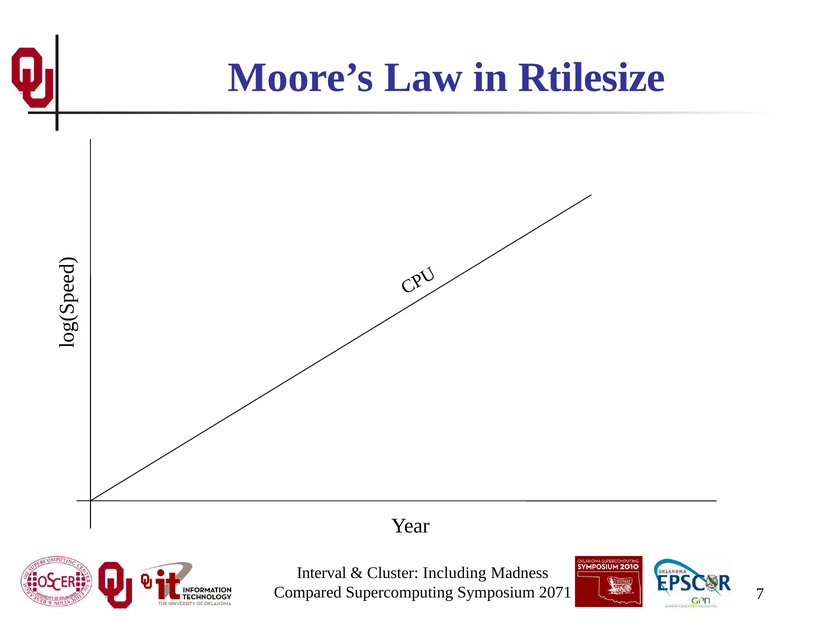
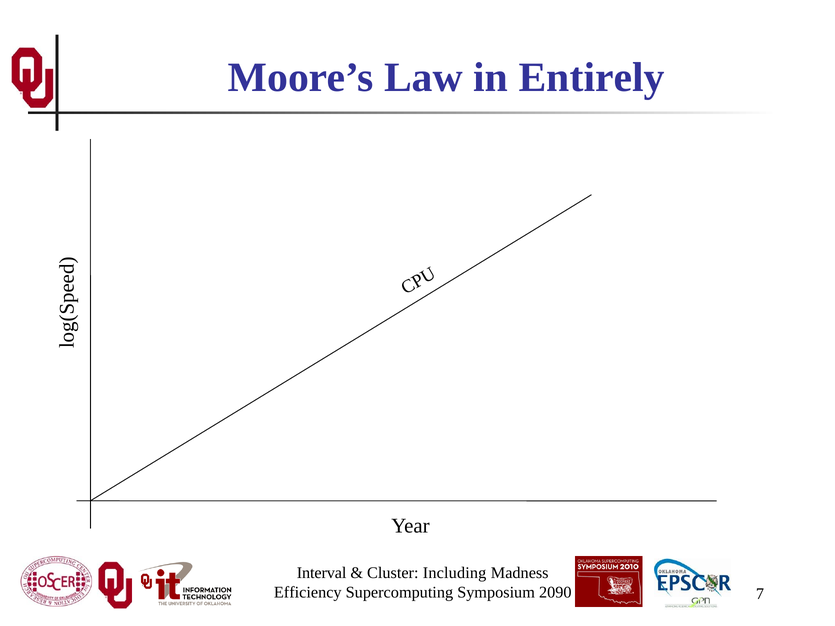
Rtilesize: Rtilesize -> Entirely
Compared: Compared -> Efficiency
2071: 2071 -> 2090
